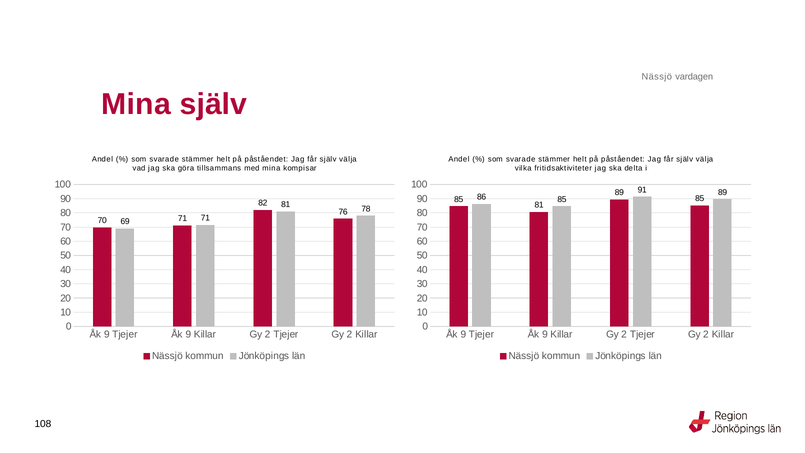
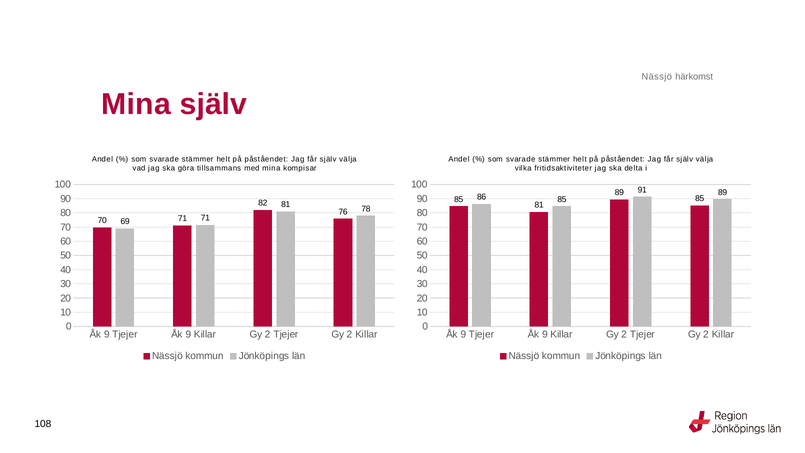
vardagen: vardagen -> härkomst
